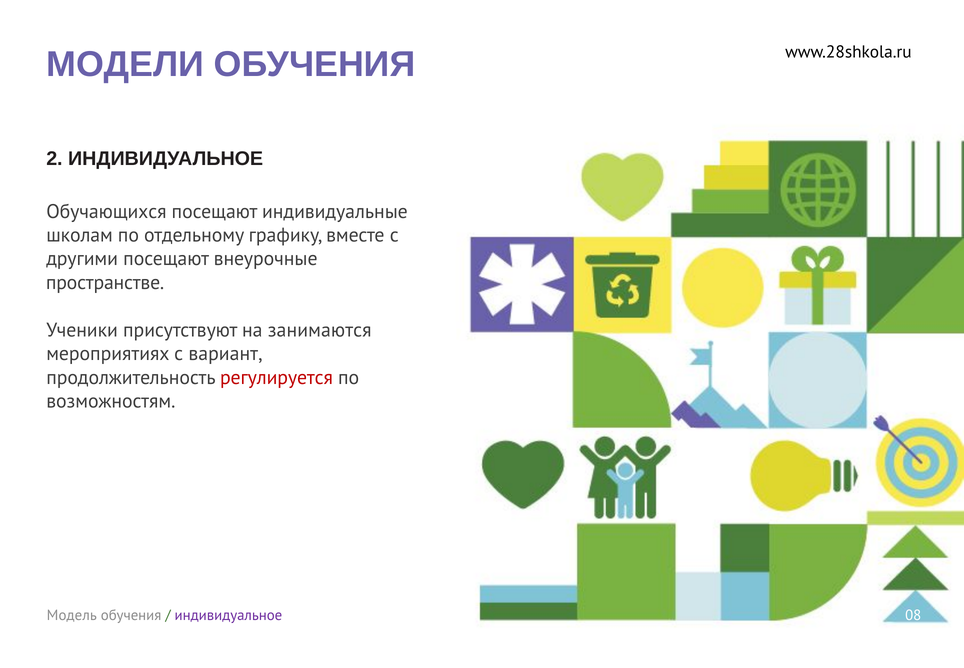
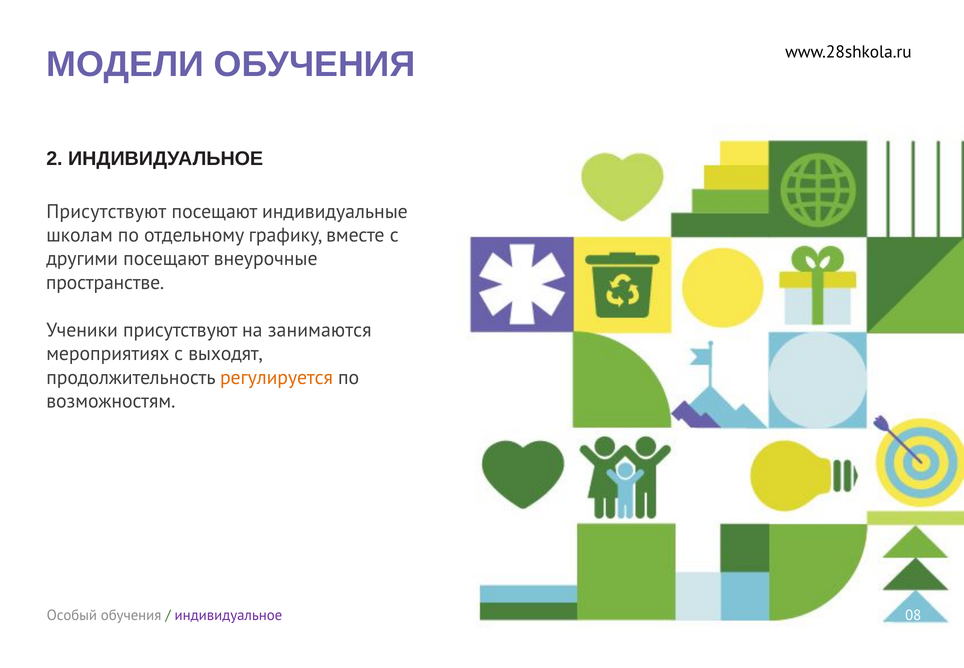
Обучающихся at (106, 211): Обучающихся -> Присутствуют
вариант: вариант -> выходят
регулируется colour: red -> orange
Модель: Модель -> Особый
